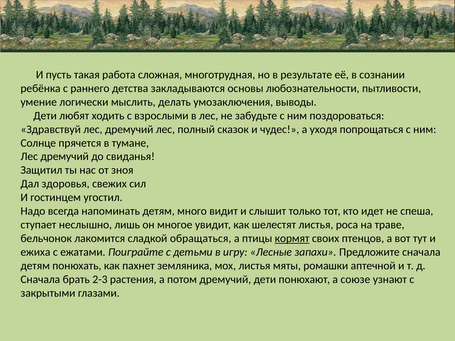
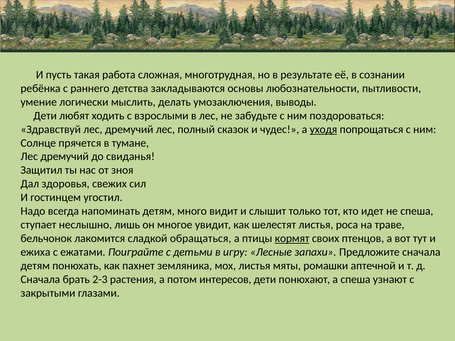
уходя underline: none -> present
потом дремучий: дремучий -> интересов
а союзе: союзе -> спеша
